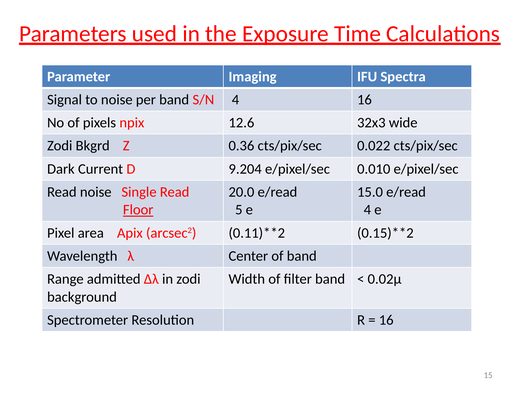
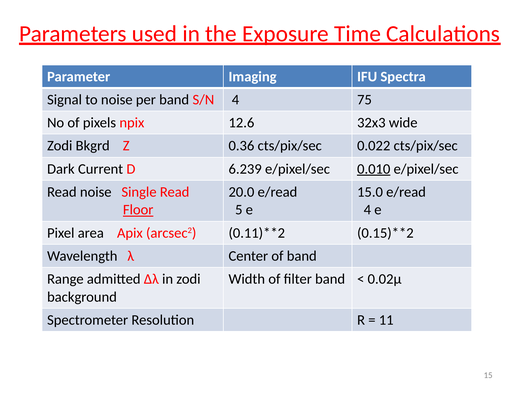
4 16: 16 -> 75
9.204: 9.204 -> 6.239
0.010 underline: none -> present
16 at (386, 320): 16 -> 11
